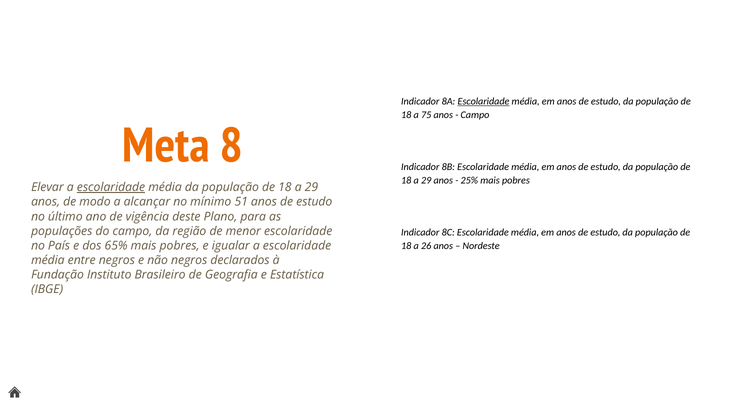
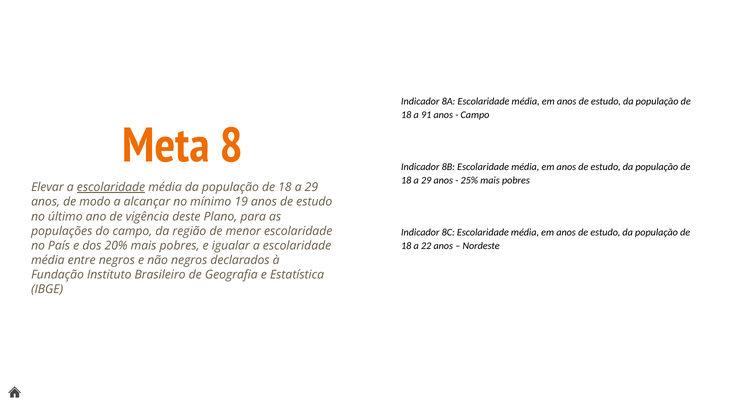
Escolaridade at (484, 101) underline: present -> none
75: 75 -> 91
51: 51 -> 19
65%: 65% -> 20%
26: 26 -> 22
